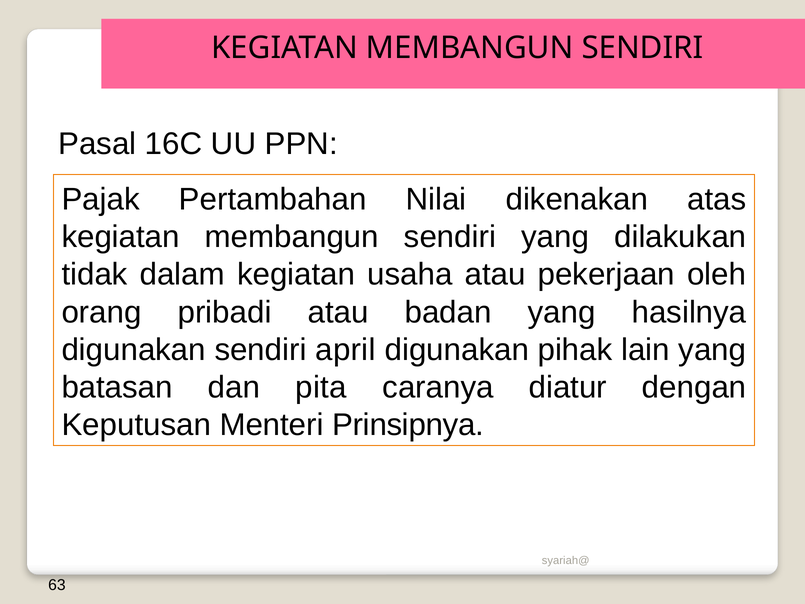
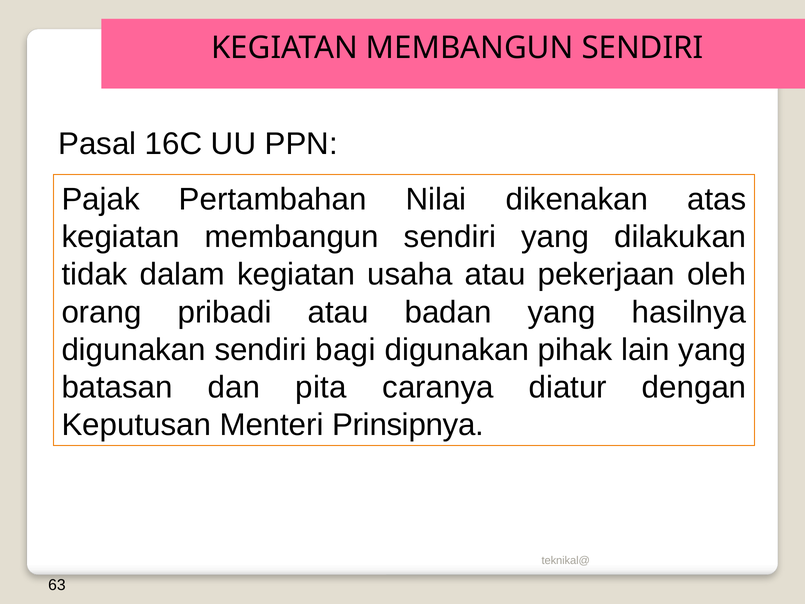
april: april -> bagi
syariah@: syariah@ -> teknikal@
